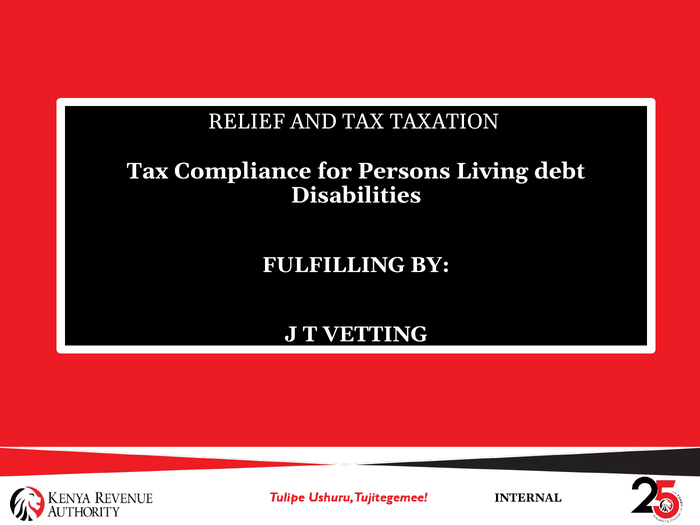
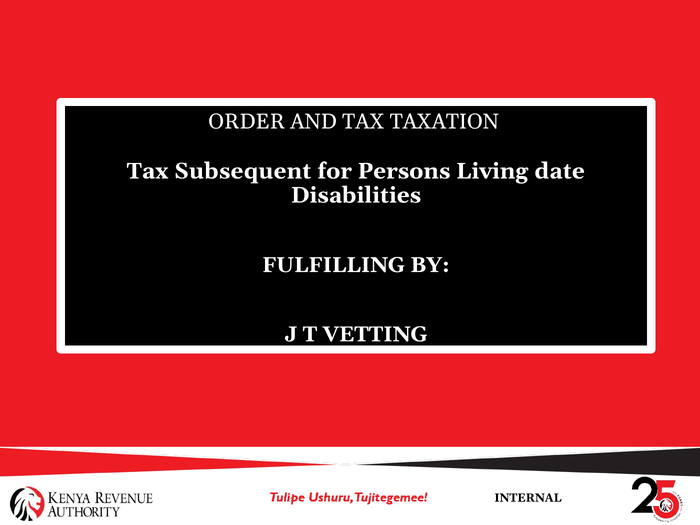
RELIEF: RELIEF -> ORDER
Compliance: Compliance -> Subsequent
debt: debt -> date
